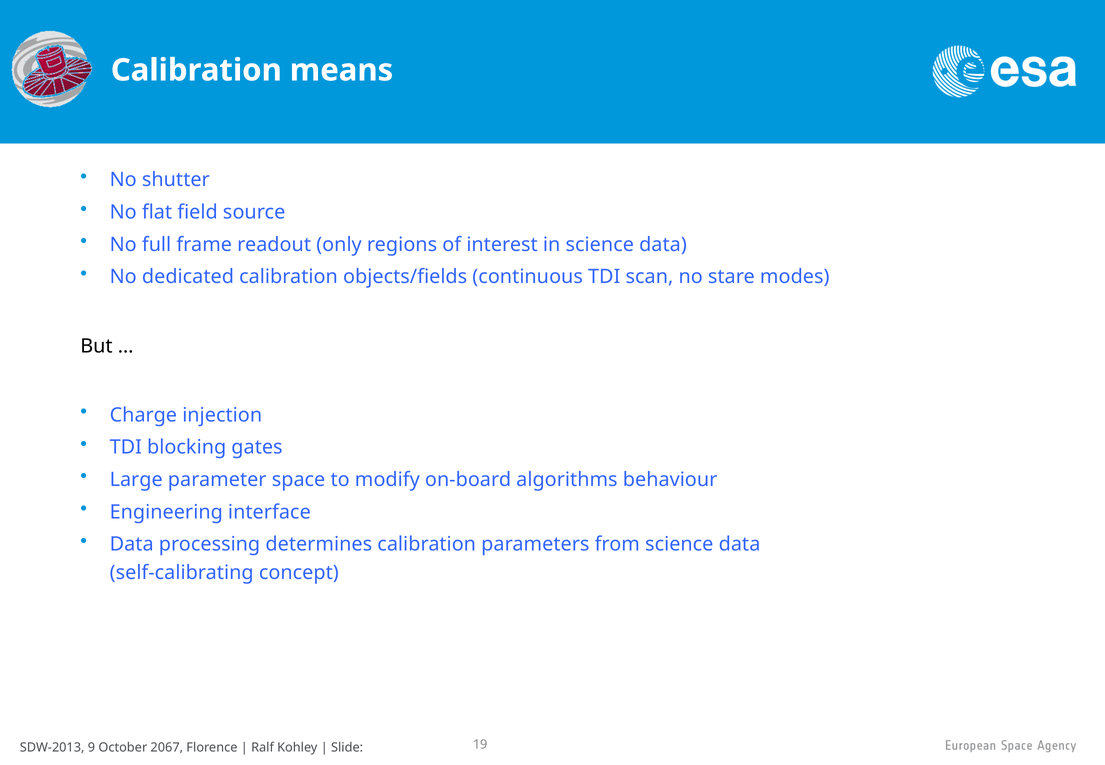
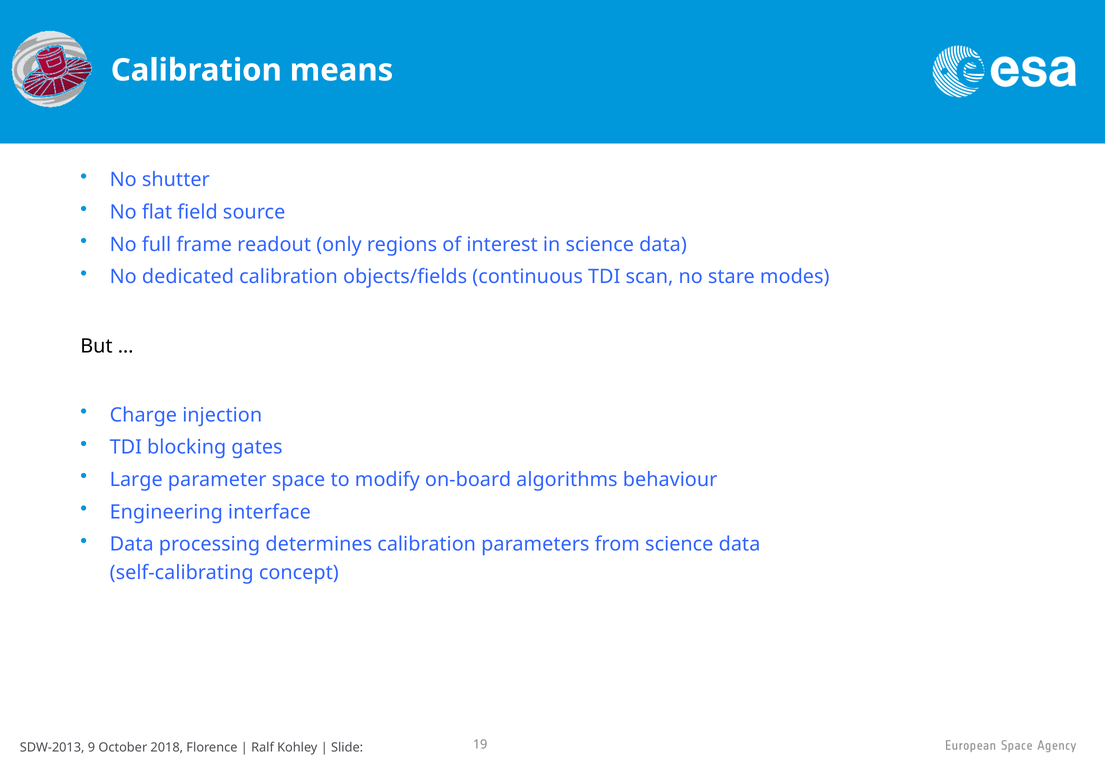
2067: 2067 -> 2018
